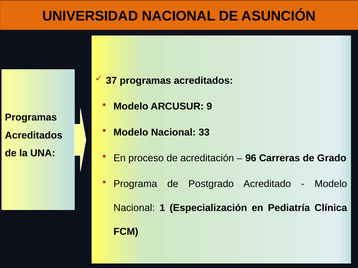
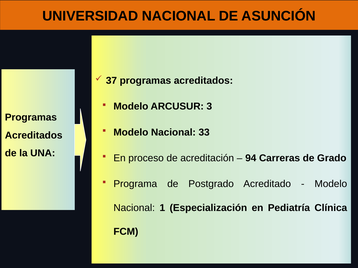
9: 9 -> 3
96: 96 -> 94
